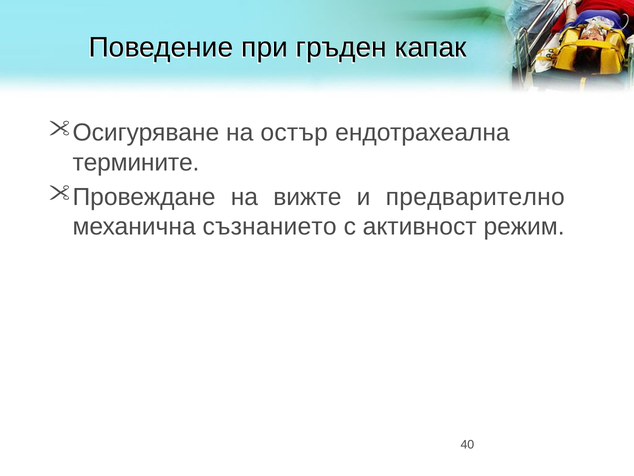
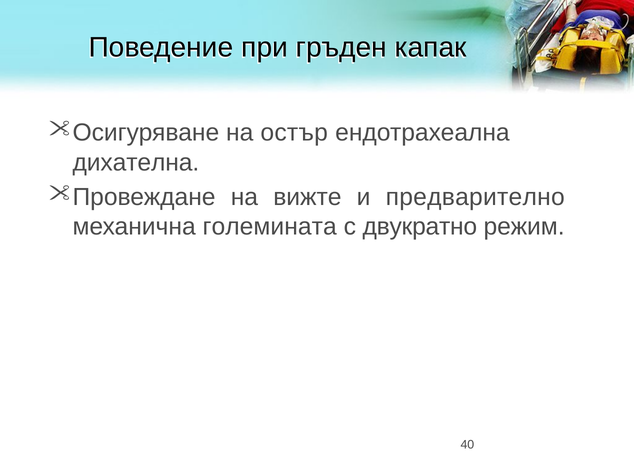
термините: термините -> дихателна
съзнанието: съзнанието -> големината
активност: активност -> двукратно
